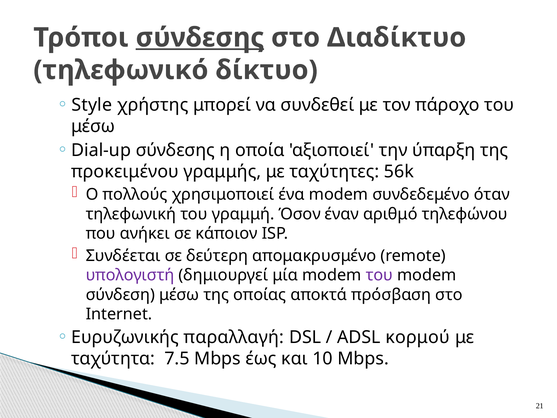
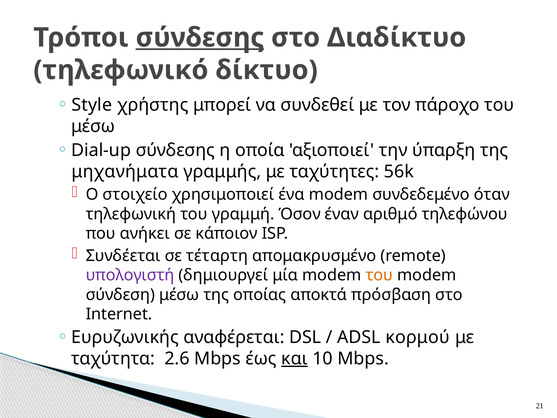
προκειμένου: προκειμένου -> μηχανήματα
πολλούς: πολλούς -> στοιχείο
δεύτερη: δεύτερη -> τέταρτη
του at (379, 275) colour: purple -> orange
παραλλαγή: παραλλαγή -> αναφέρεται
7.5: 7.5 -> 2.6
και underline: none -> present
